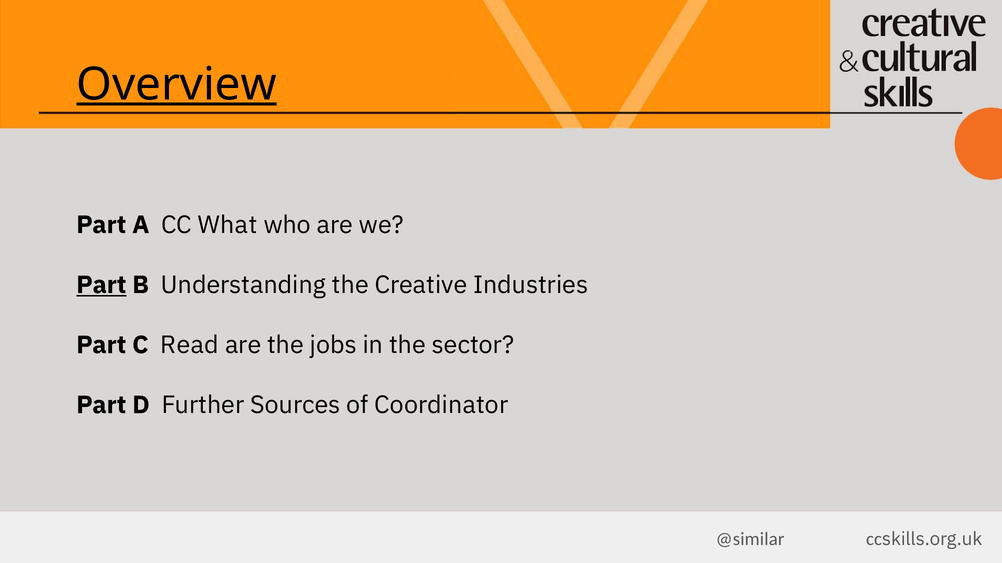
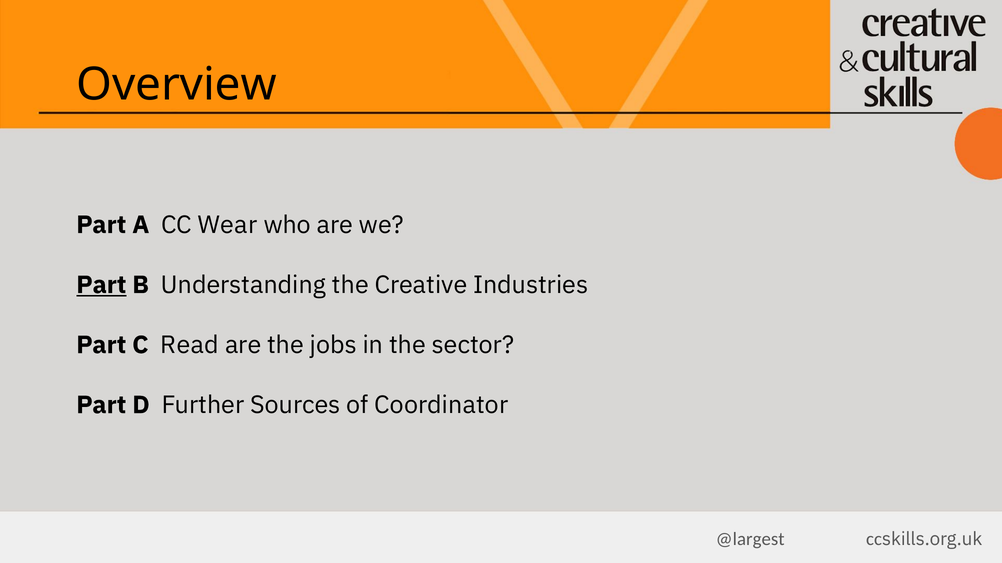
Overview underline: present -> none
What: What -> Wear
@similar: @similar -> @largest
